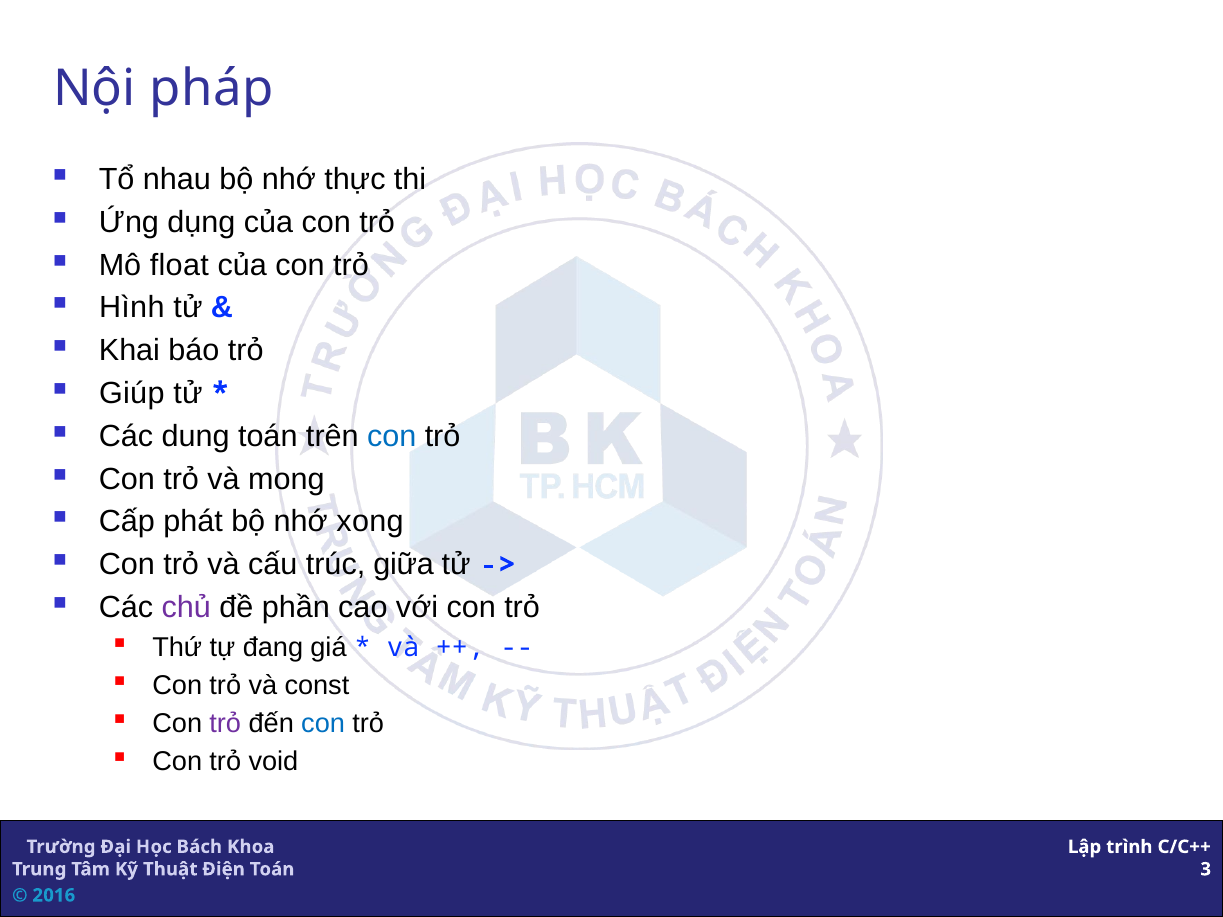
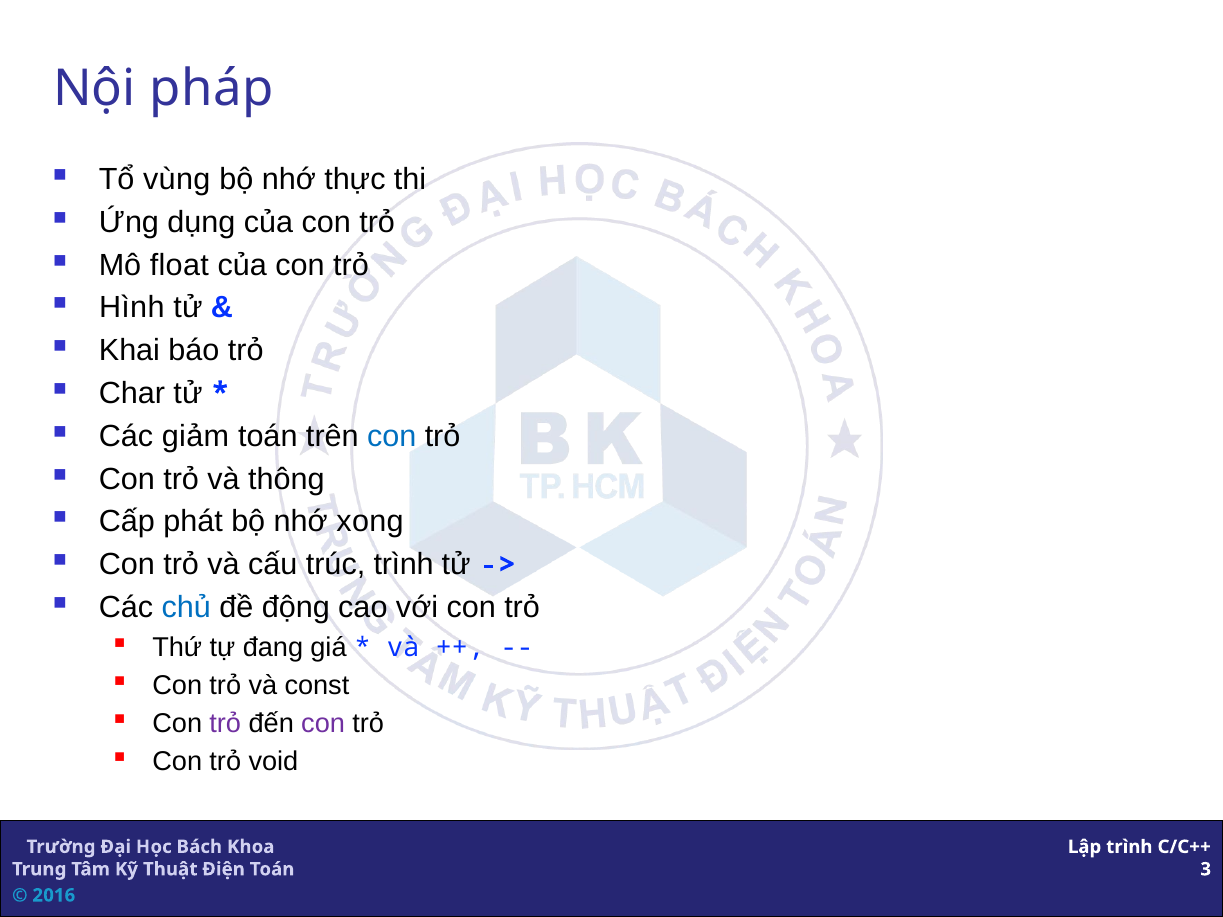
nhau: nhau -> vùng
Giúp: Giúp -> Char
dung: dung -> giảm
mong: mong -> thông
trúc giữa: giữa -> trình
chủ colour: purple -> blue
phần: phần -> động
con at (323, 723) colour: blue -> purple
